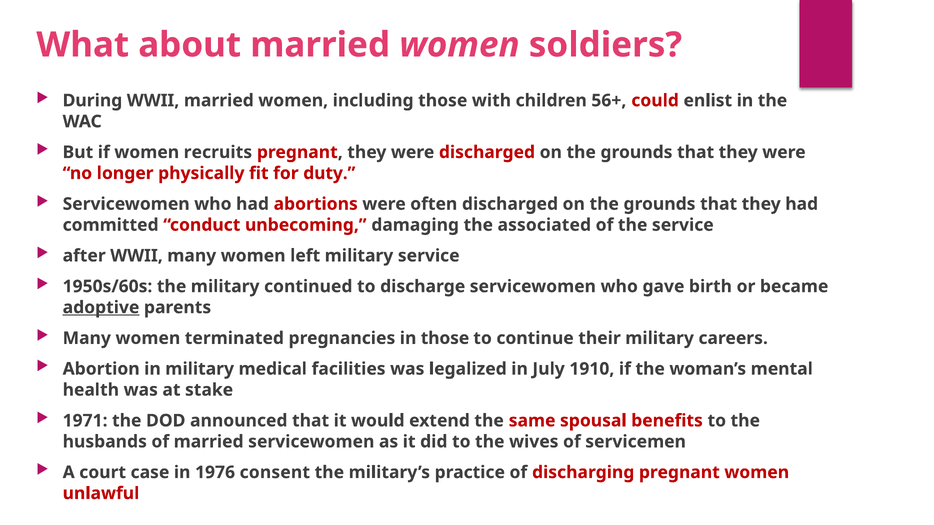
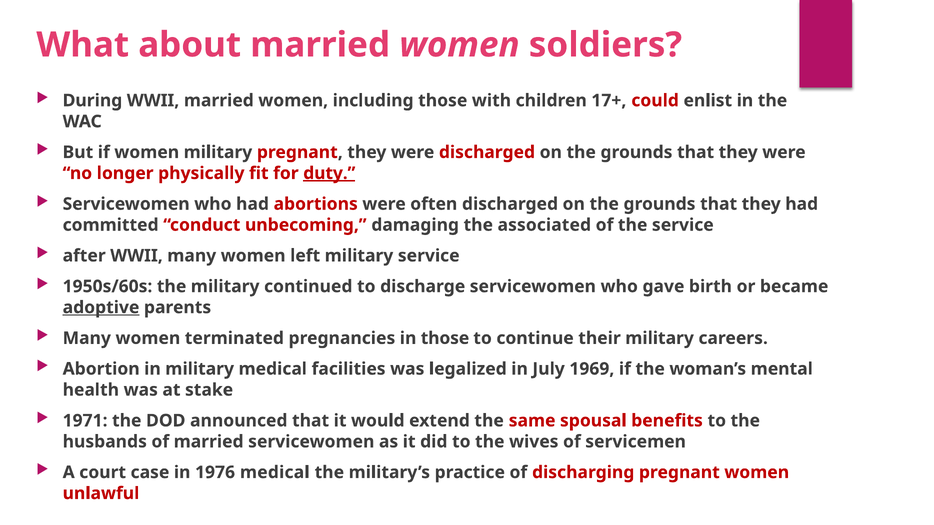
56+: 56+ -> 17+
women recruits: recruits -> military
duty underline: none -> present
1910: 1910 -> 1969
1976 consent: consent -> medical
